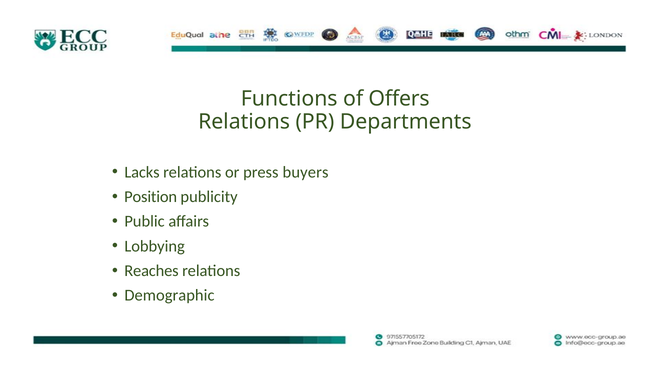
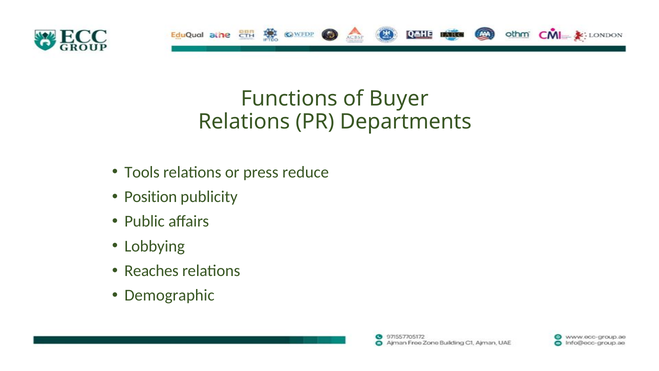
Offers: Offers -> Buyer
Lacks: Lacks -> Tools
buyers: buyers -> reduce
